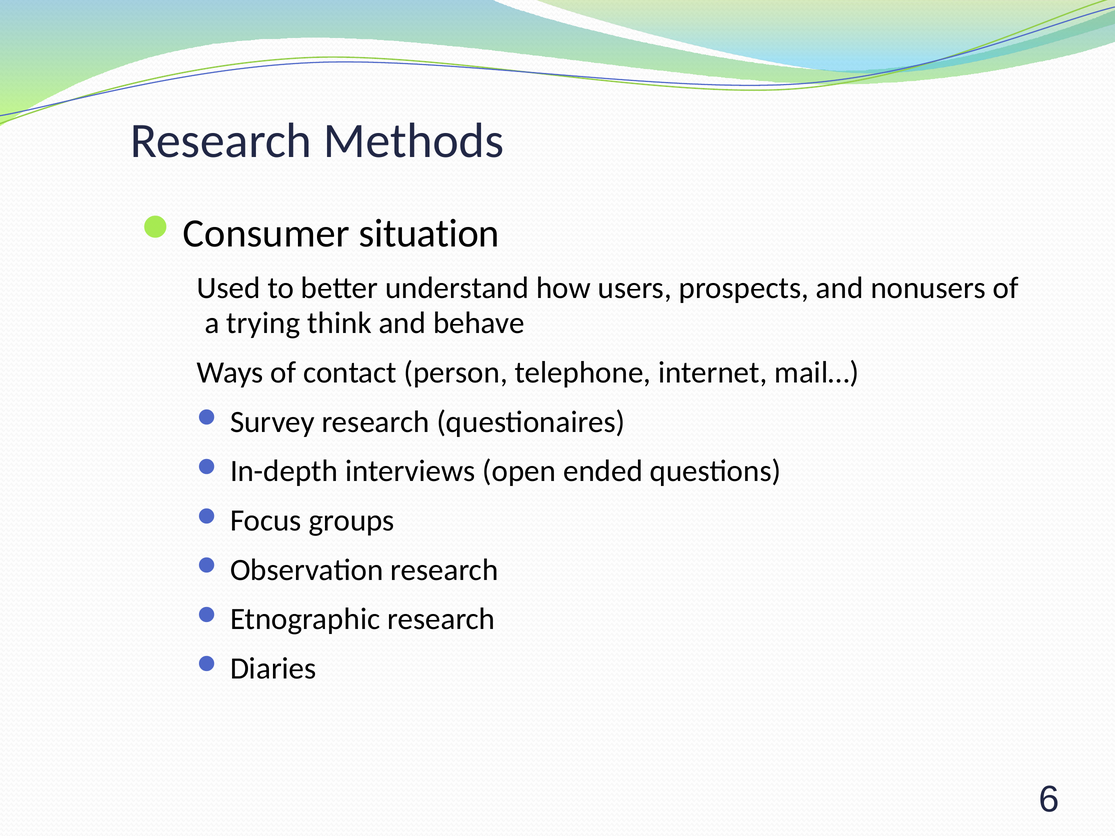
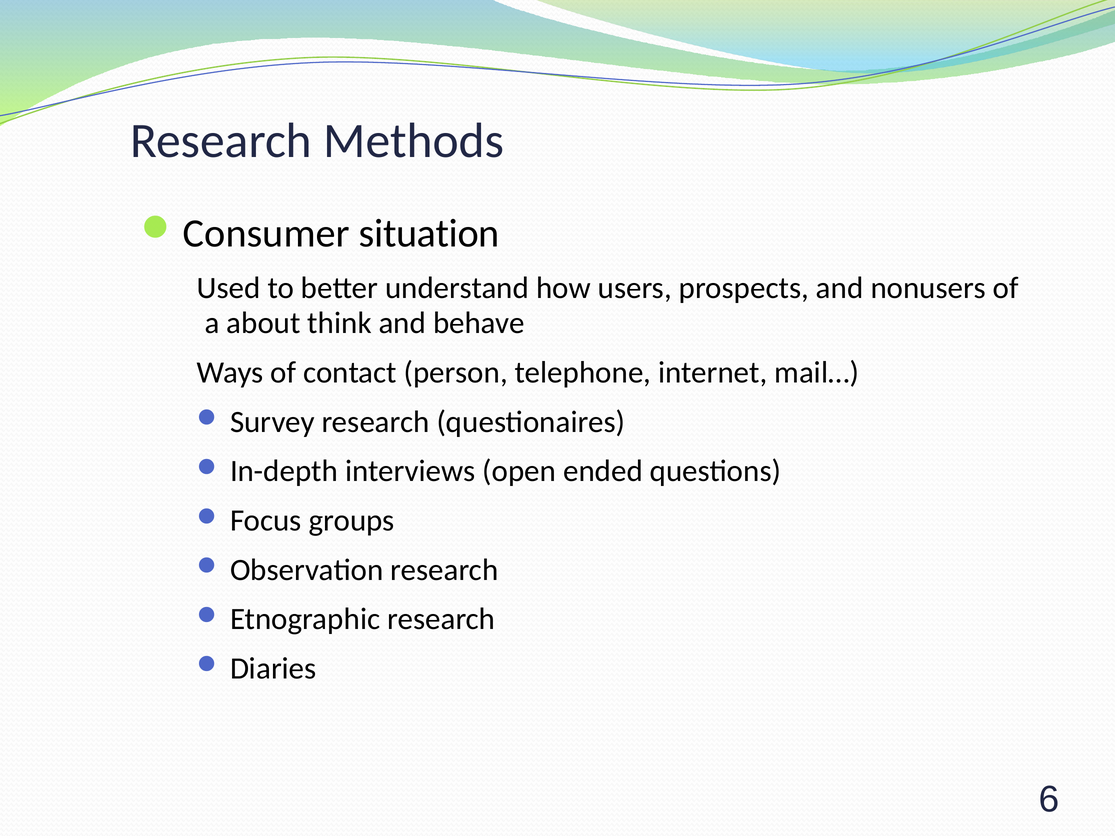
trying: trying -> about
